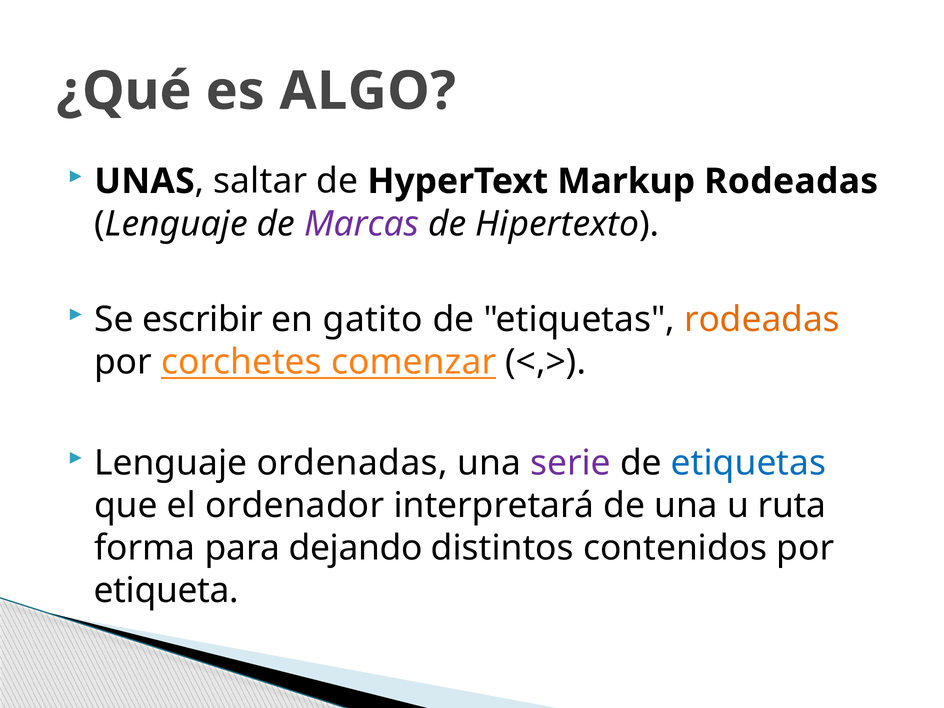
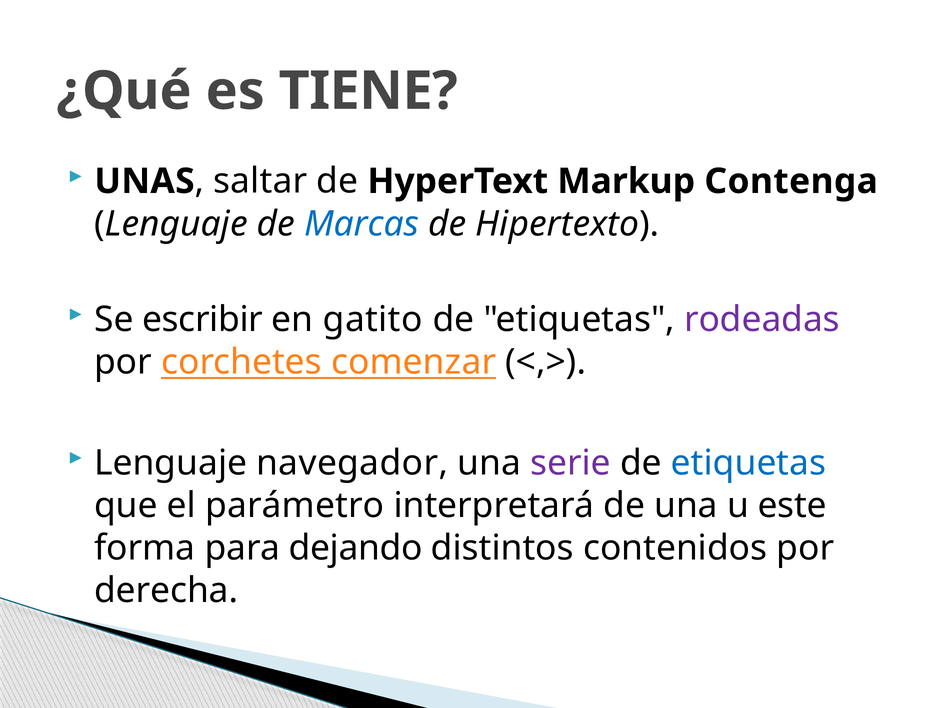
ALGO: ALGO -> TIENE
Markup Rodeadas: Rodeadas -> Contenga
Marcas colour: purple -> blue
rodeadas at (762, 319) colour: orange -> purple
ordenadas: ordenadas -> navegador
ordenador: ordenador -> parámetro
ruta: ruta -> este
etiqueta: etiqueta -> derecha
